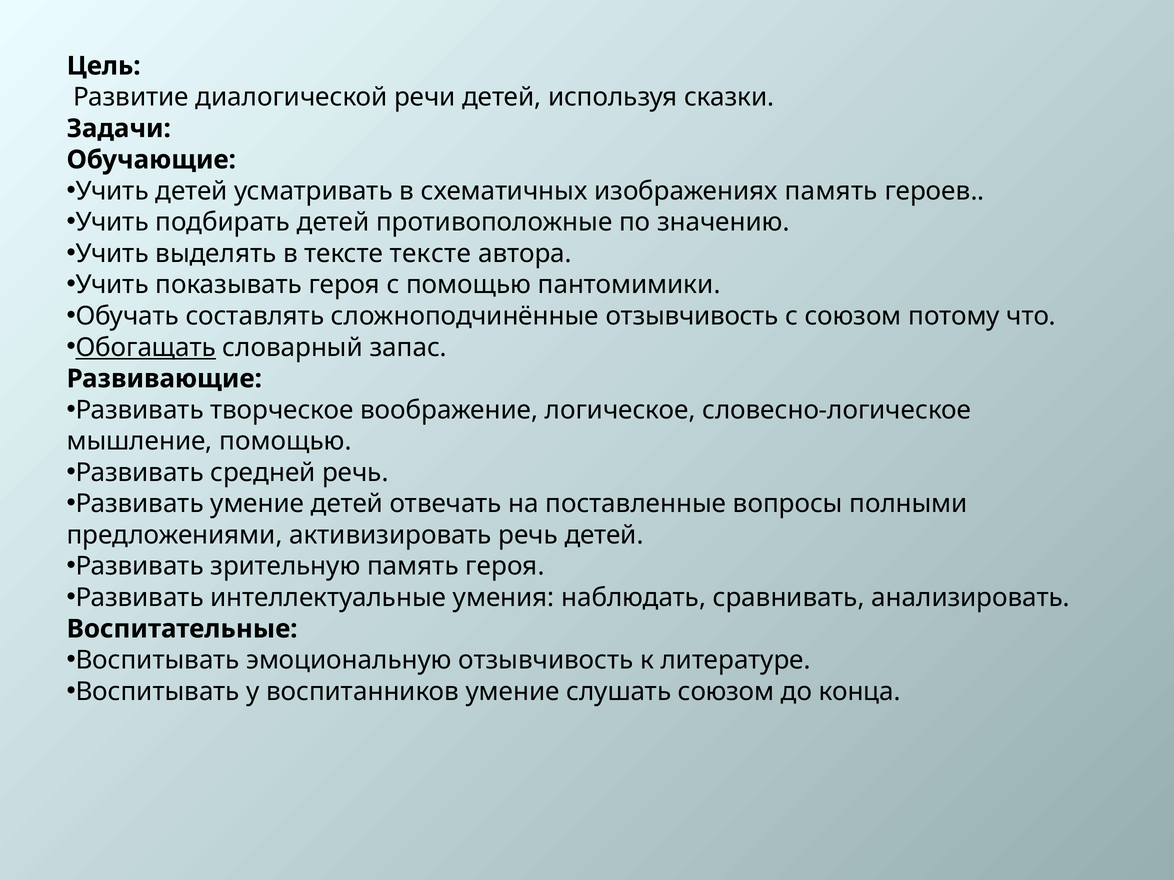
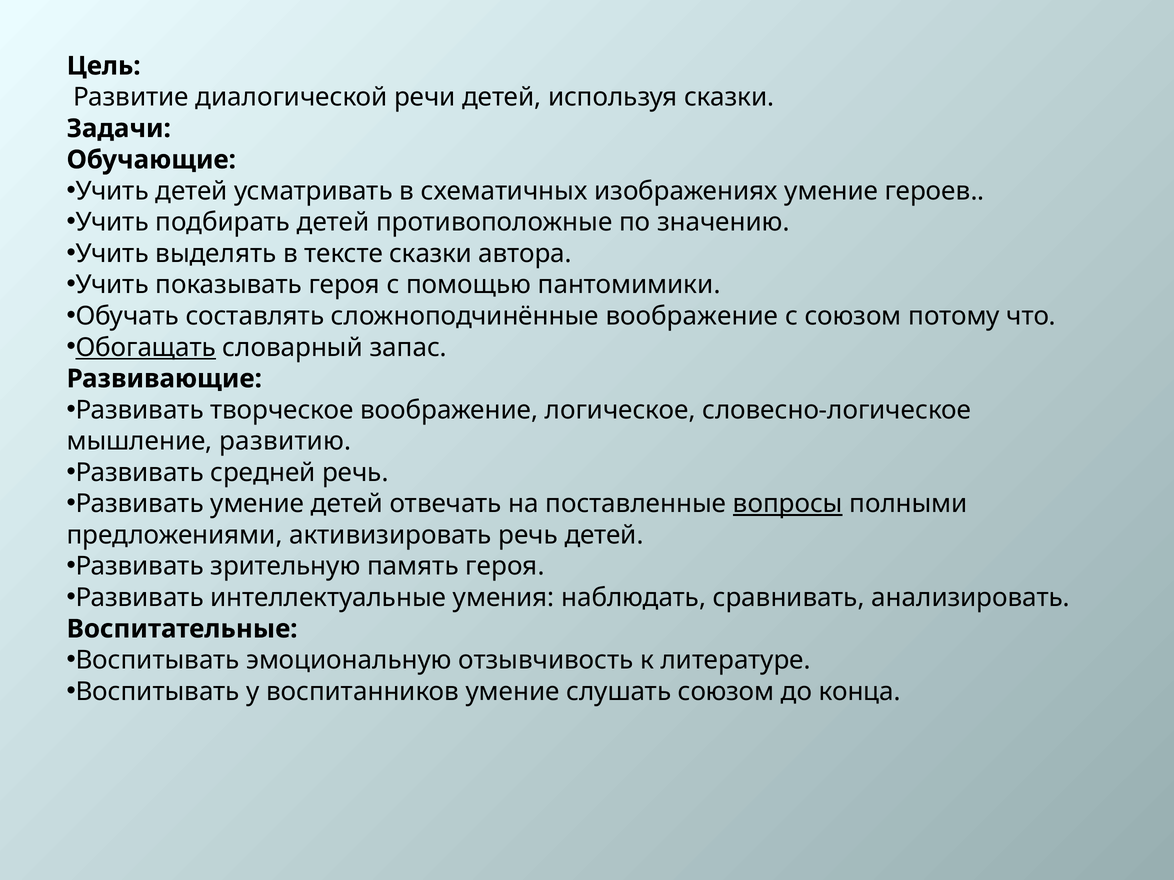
изображениях память: память -> умение
тексте тексте: тексте -> сказки
сложноподчинённые отзывчивость: отзывчивость -> воображение
мышление помощью: помощью -> развитию
вопросы underline: none -> present
